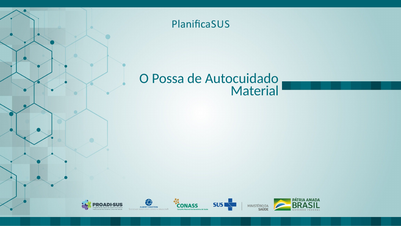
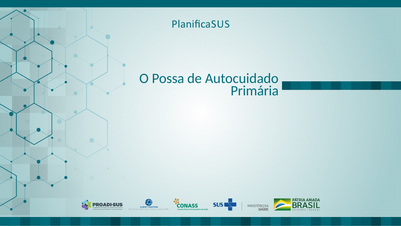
Material: Material -> Primária
